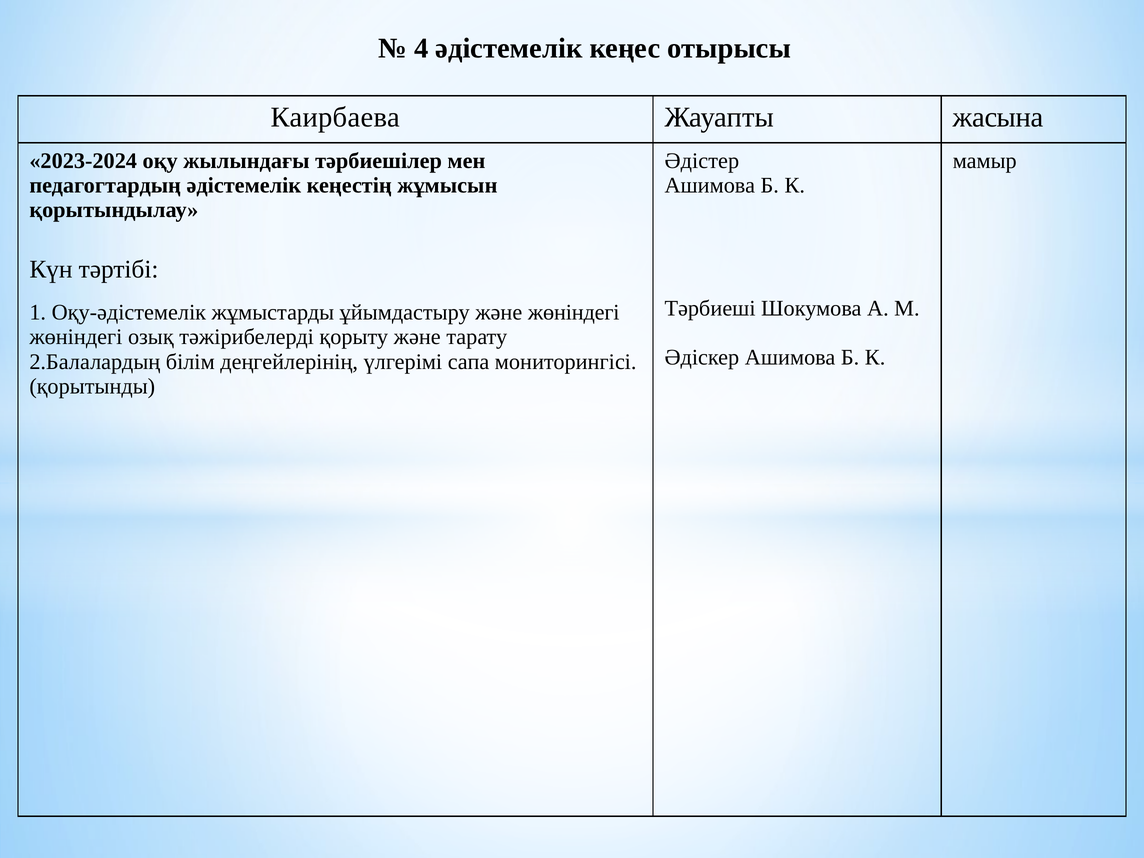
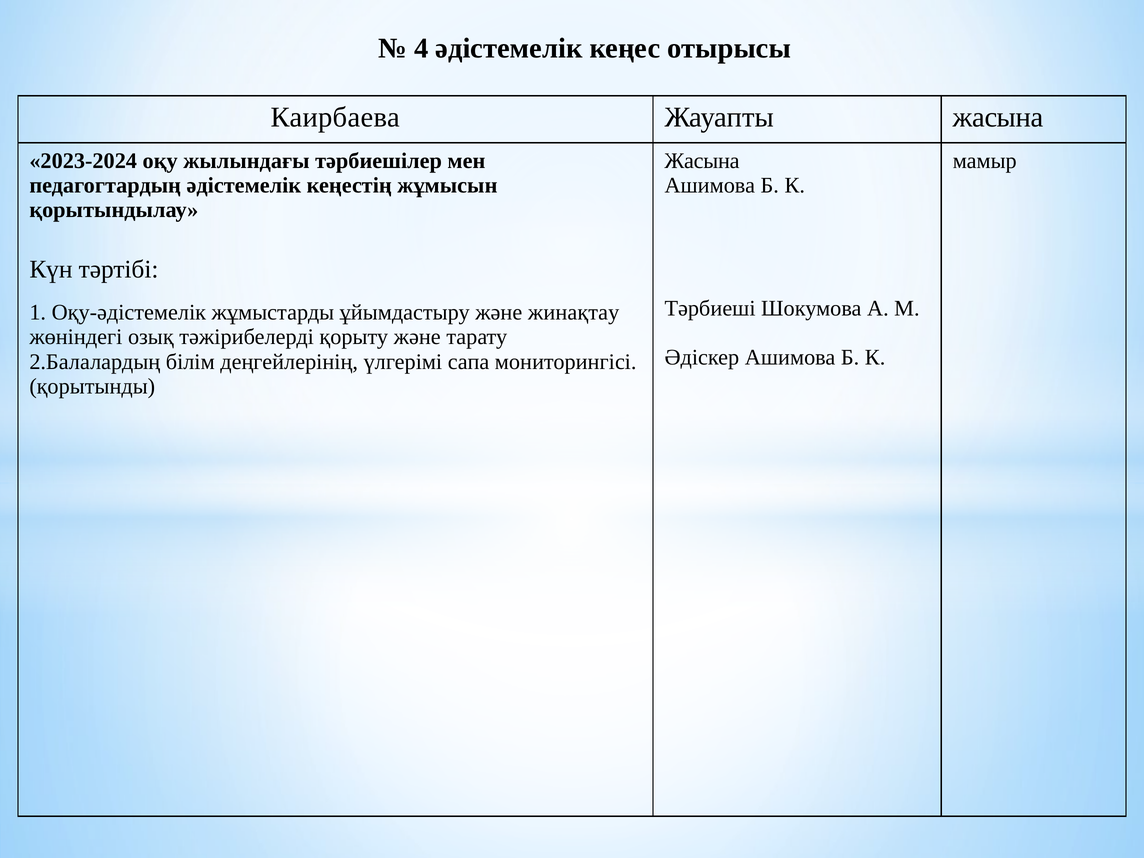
Әдістер at (702, 161): Әдістер -> Жасына
және жөніндегі: жөніндегі -> жинақтау
